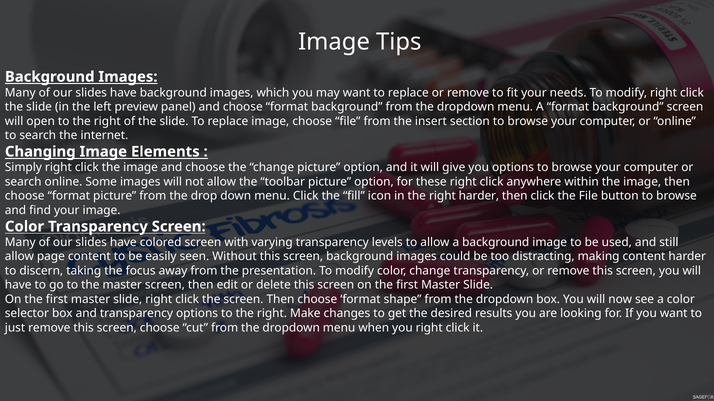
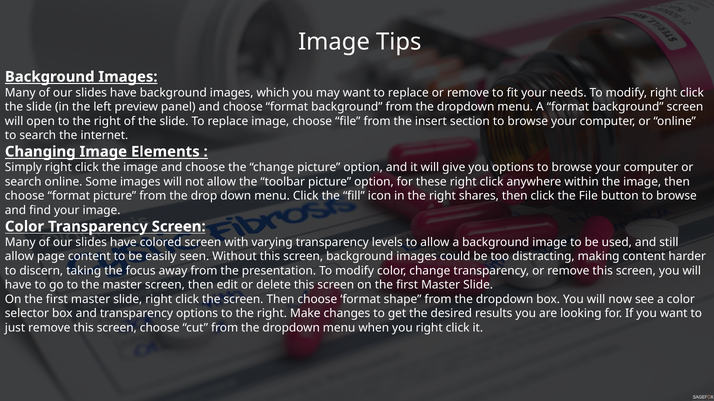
right harder: harder -> shares
